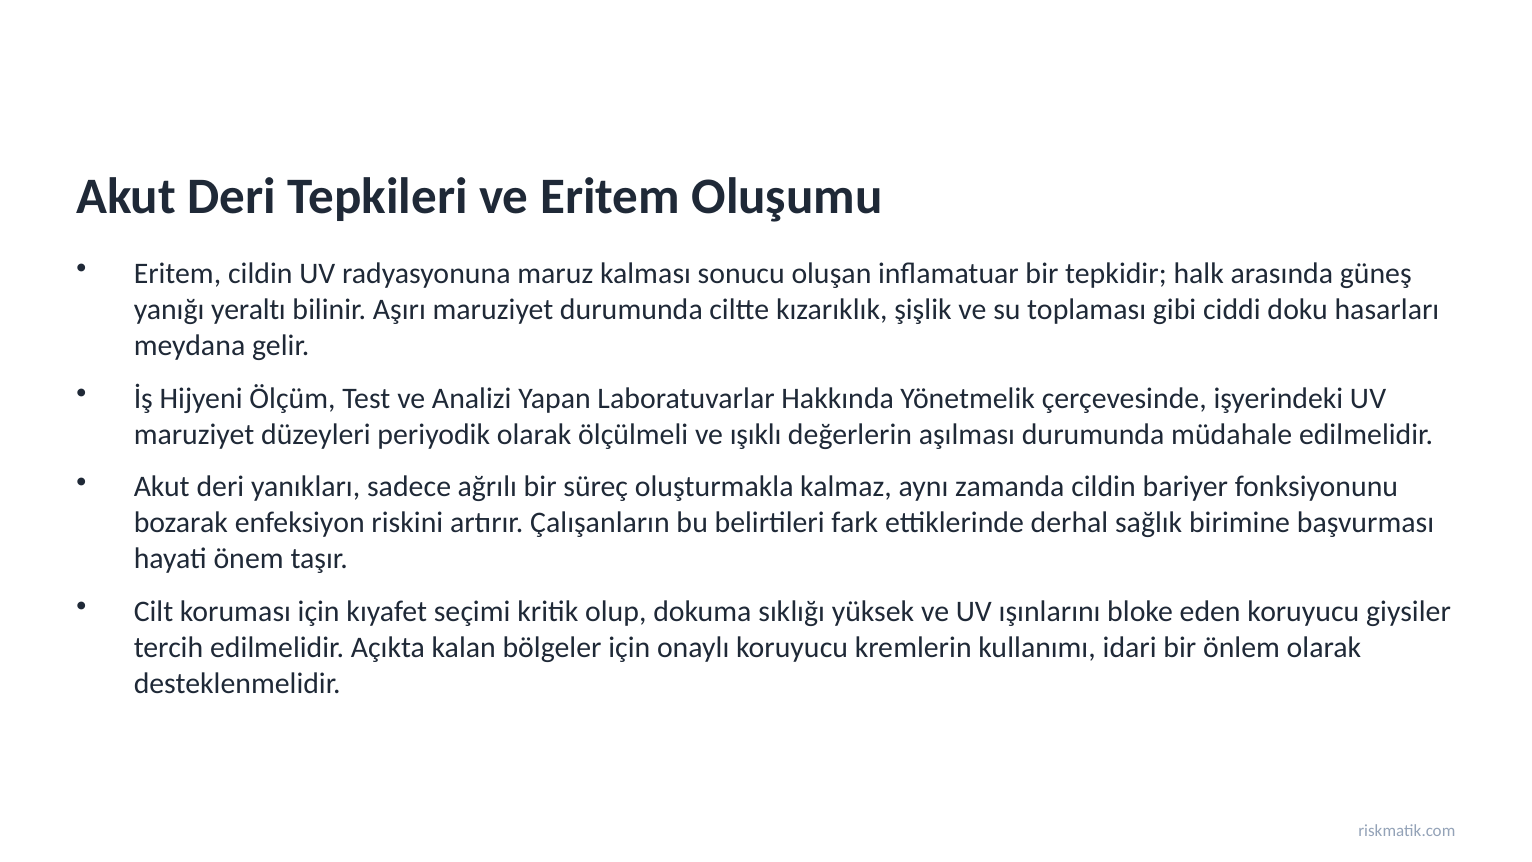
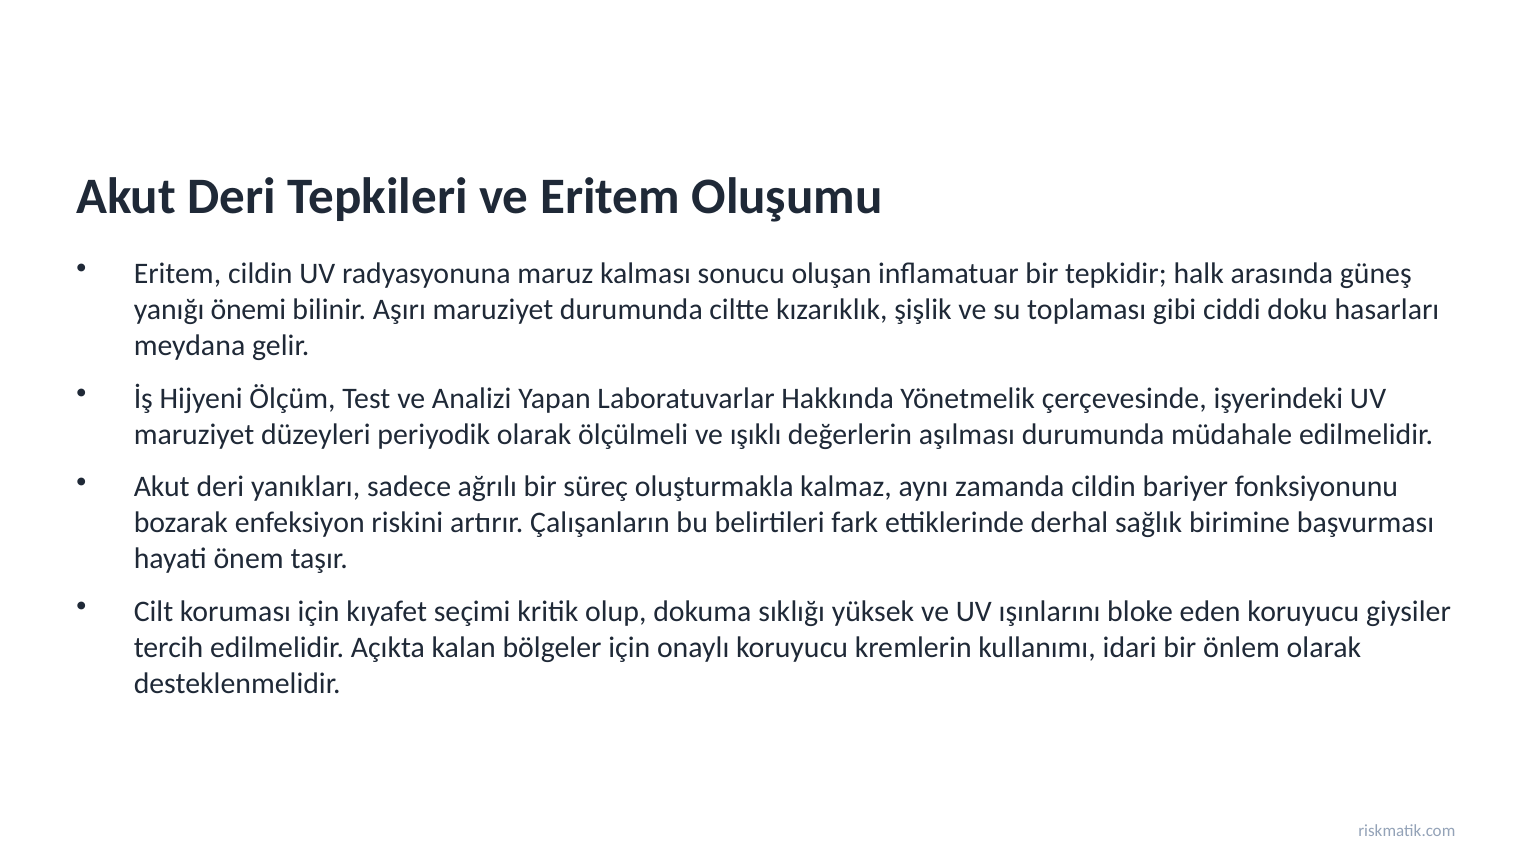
yeraltı: yeraltı -> önemi
